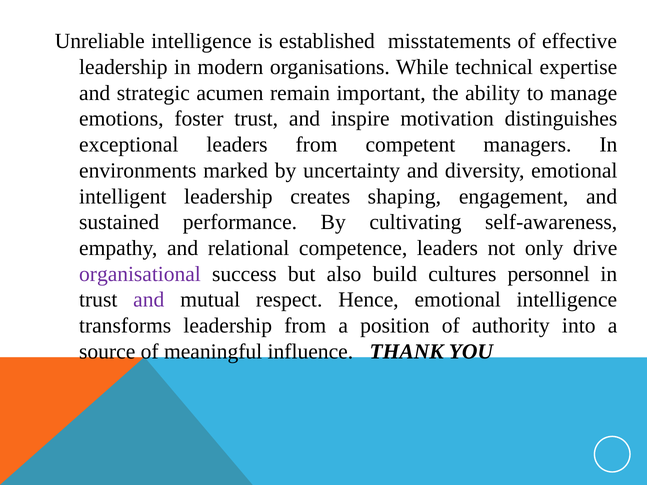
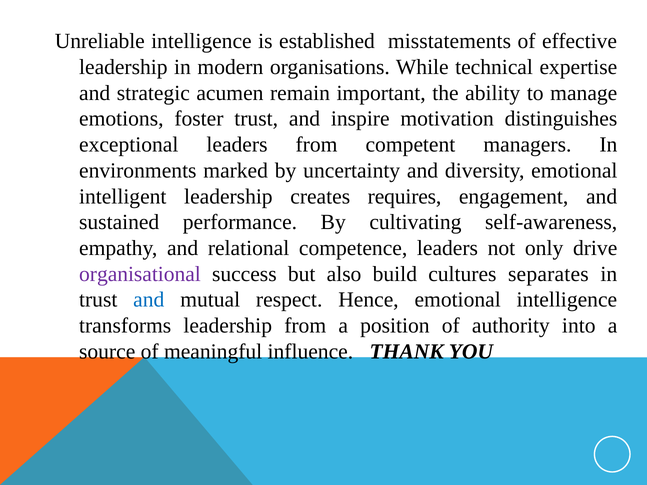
shaping: shaping -> requires
personnel: personnel -> separates
and at (149, 300) colour: purple -> blue
